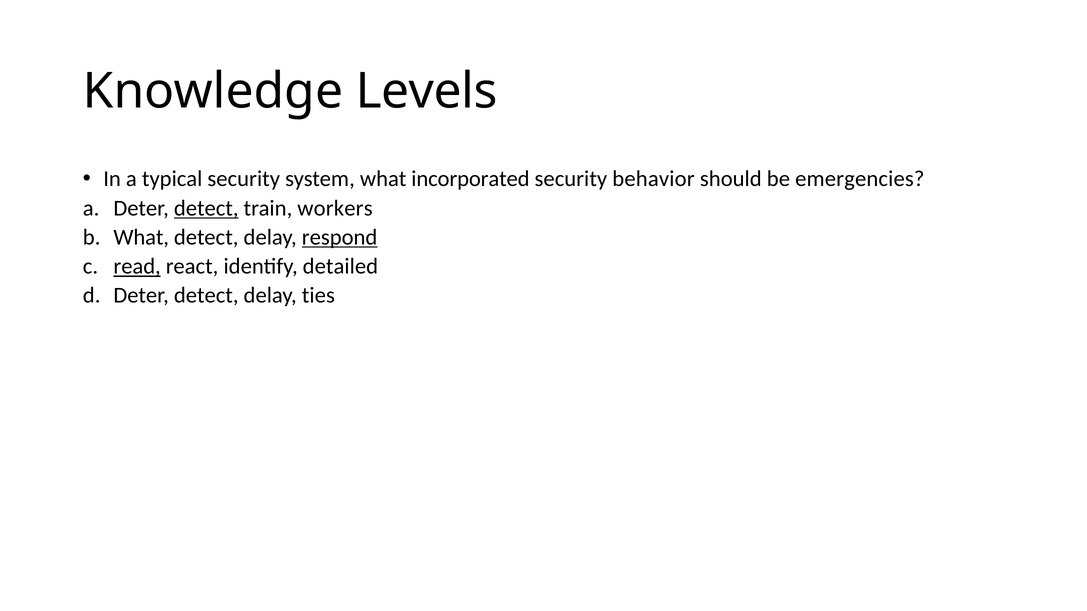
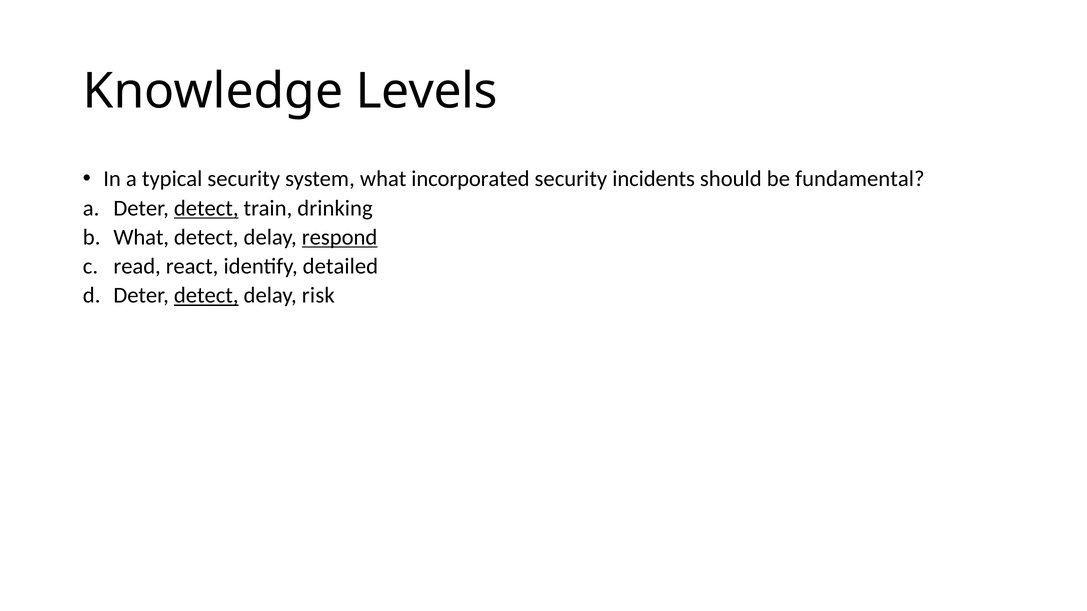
behavior: behavior -> incidents
emergencies: emergencies -> fundamental
workers: workers -> drinking
read underline: present -> none
detect at (206, 296) underline: none -> present
ties: ties -> risk
